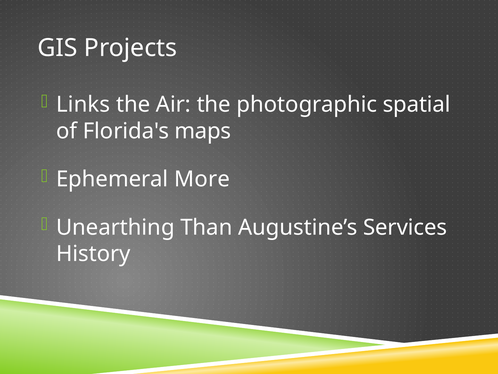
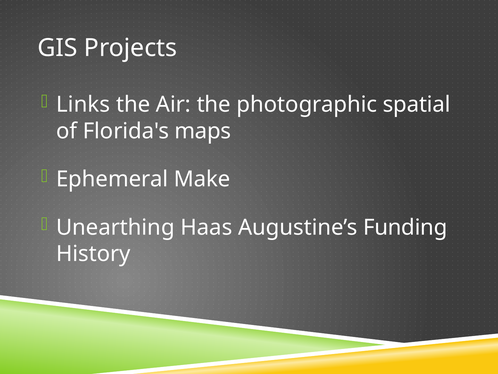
More: More -> Make
Than: Than -> Haas
Services: Services -> Funding
